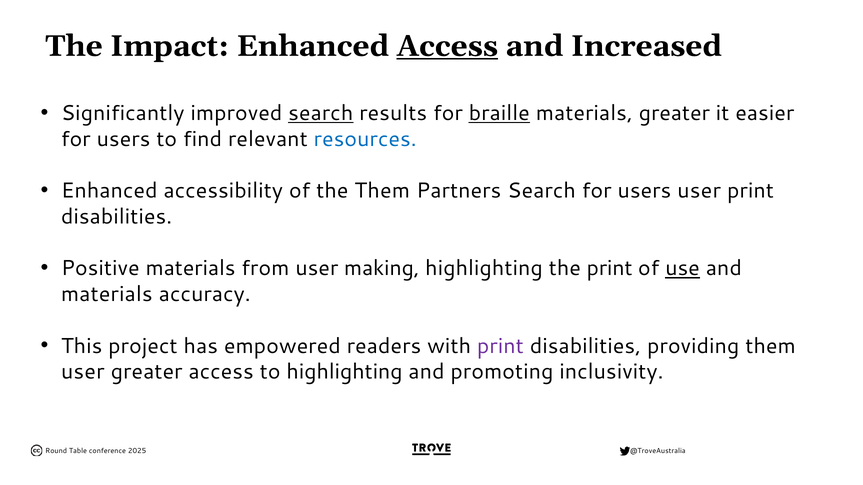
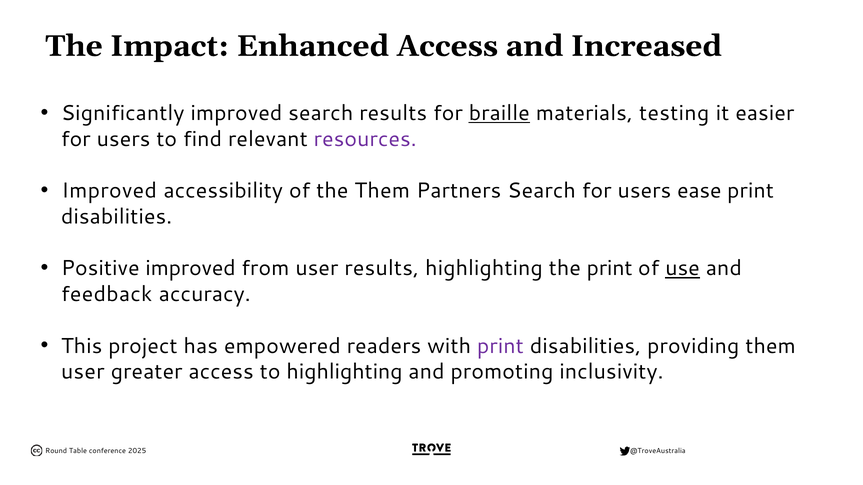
Access at (447, 46) underline: present -> none
search at (321, 113) underline: present -> none
materials greater: greater -> testing
resources colour: blue -> purple
Enhanced at (109, 191): Enhanced -> Improved
users user: user -> ease
Positive materials: materials -> improved
user making: making -> results
materials at (107, 295): materials -> feedback
